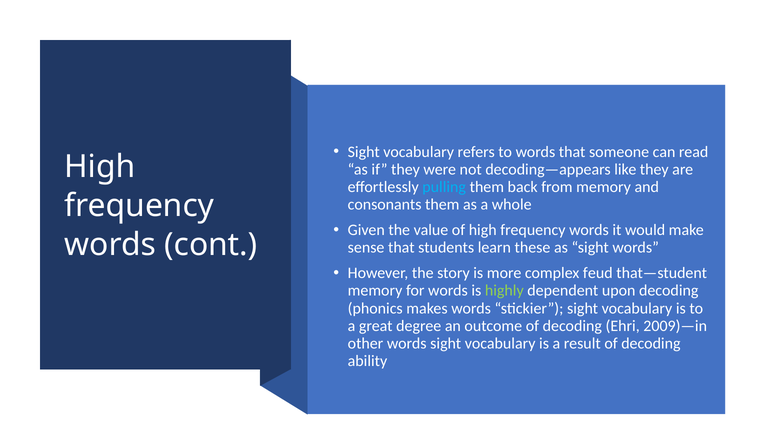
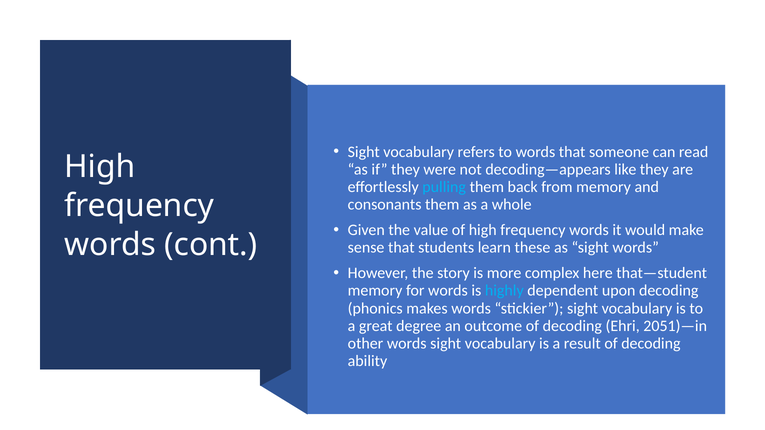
feud: feud -> here
highly colour: light green -> light blue
2009)—in: 2009)—in -> 2051)—in
